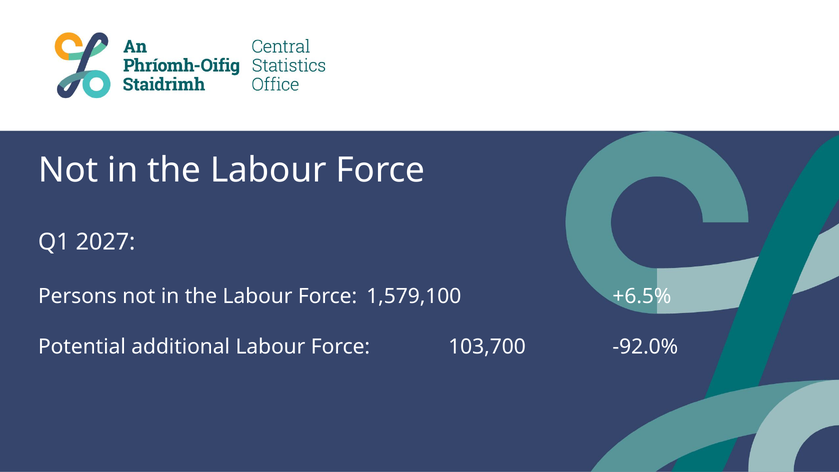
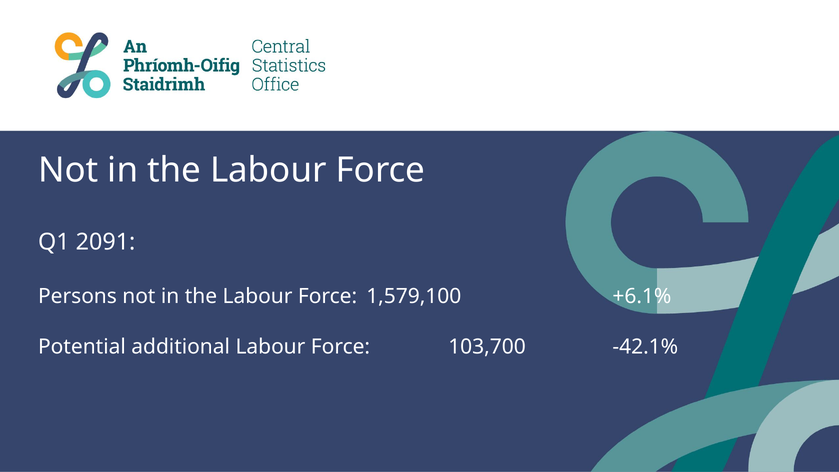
2027: 2027 -> 2091
+6.5%: +6.5% -> +6.1%
-92.0%: -92.0% -> -42.1%
